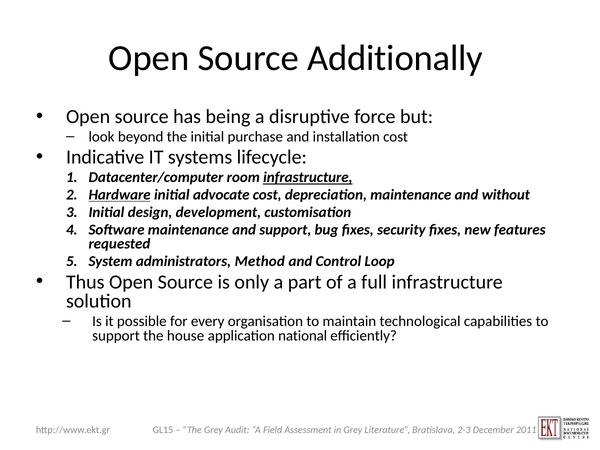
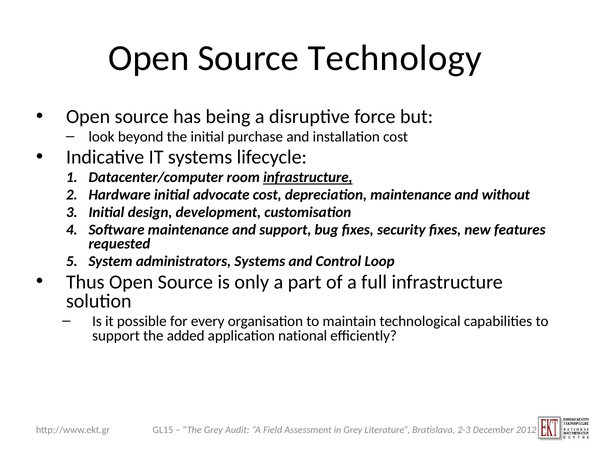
Additionally: Additionally -> Technology
Hardware underline: present -> none
administrators Method: Method -> Systems
house: house -> added
2011: 2011 -> 2012
